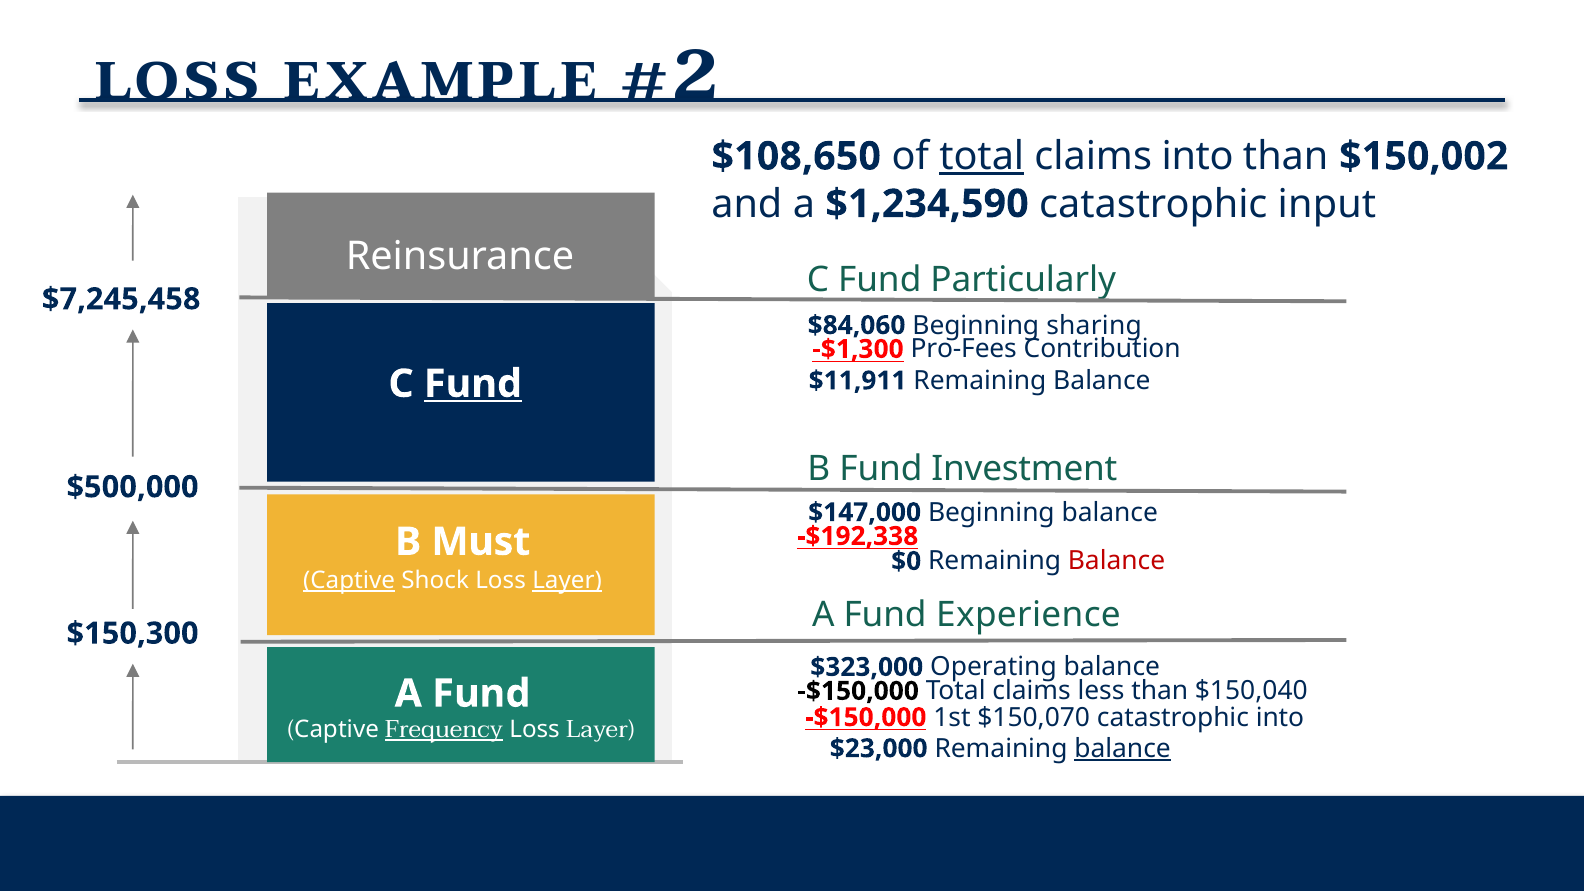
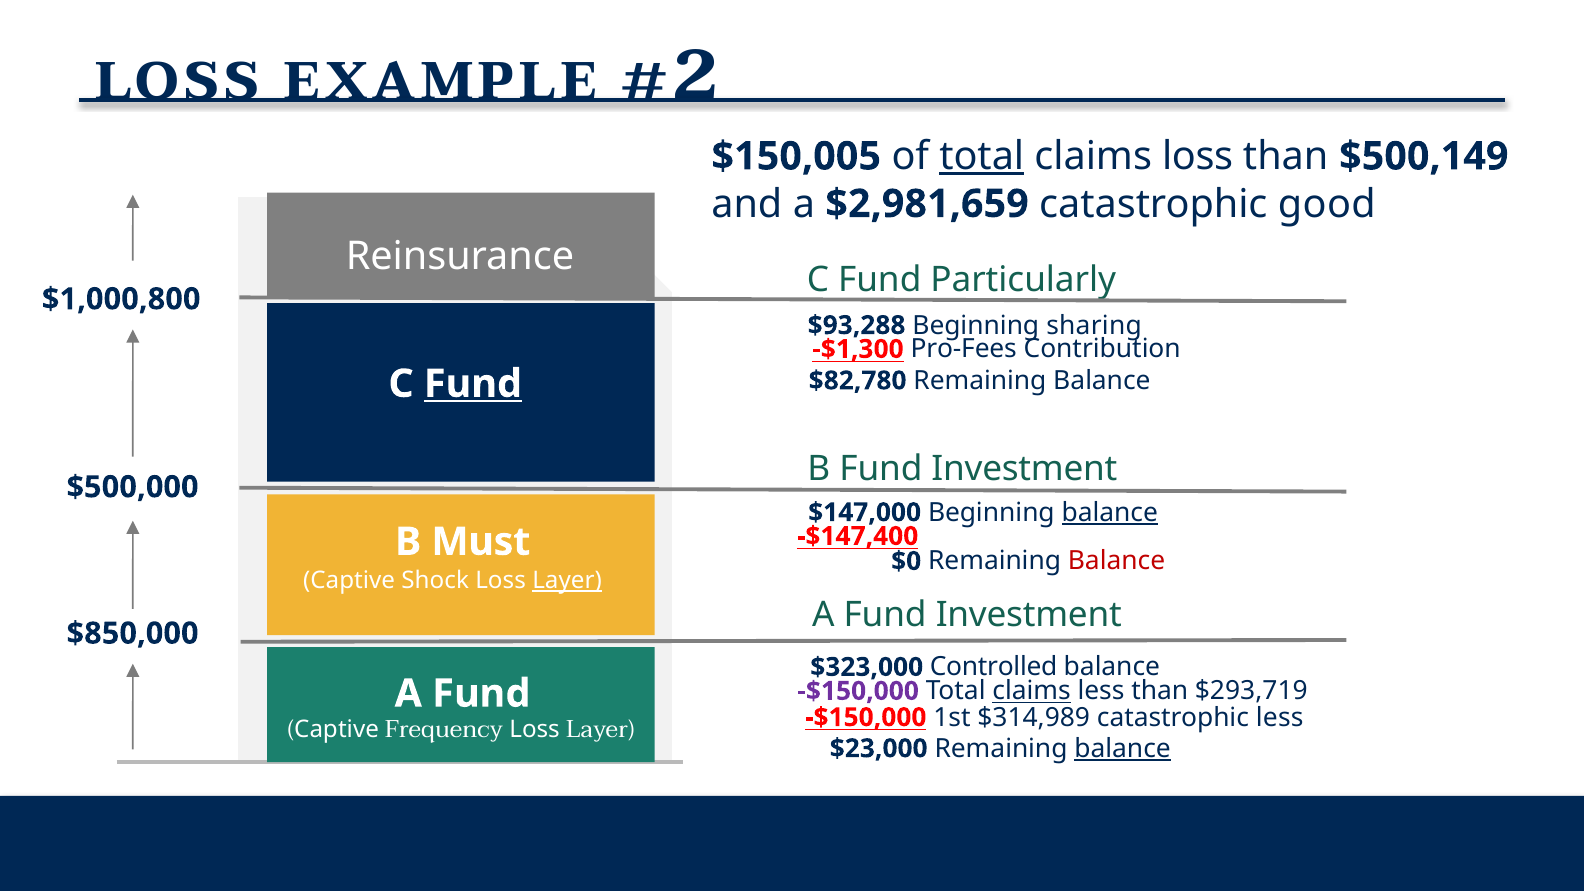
$108,650: $108,650 -> $150,005
claims into: into -> loss
$150,002: $150,002 -> $500,149
$1,234,590: $1,234,590 -> $2,981,659
input: input -> good
$7,245,458: $7,245,458 -> $1,000,800
$84,060: $84,060 -> $93,288
$11,911: $11,911 -> $82,780
balance at (1110, 513) underline: none -> present
-$192,338: -$192,338 -> -$147,400
Captive at (349, 580) underline: present -> none
A Fund Experience: Experience -> Investment
$150,300: $150,300 -> $850,000
Operating: Operating -> Controlled
-$150,000 at (858, 691) colour: black -> purple
claims at (1032, 691) underline: none -> present
$150,040: $150,040 -> $293,719
$150,070: $150,070 -> $314,989
catastrophic into: into -> less
Frequency underline: present -> none
